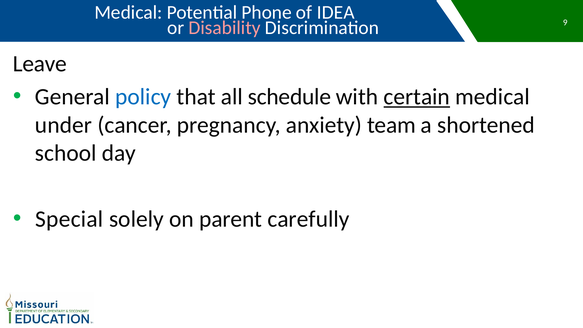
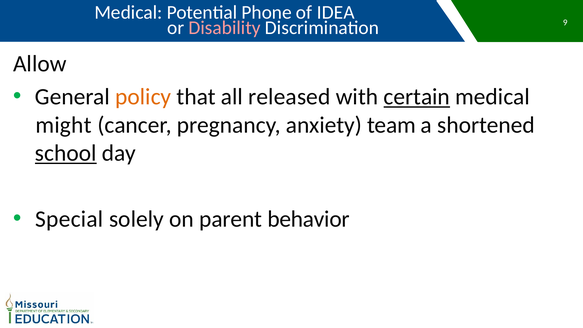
Leave: Leave -> Allow
policy colour: blue -> orange
schedule: schedule -> released
under: under -> might
school underline: none -> present
carefully: carefully -> behavior
